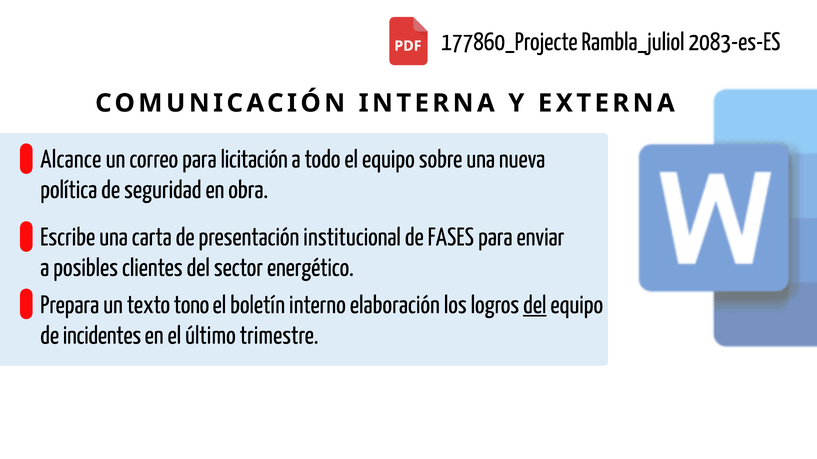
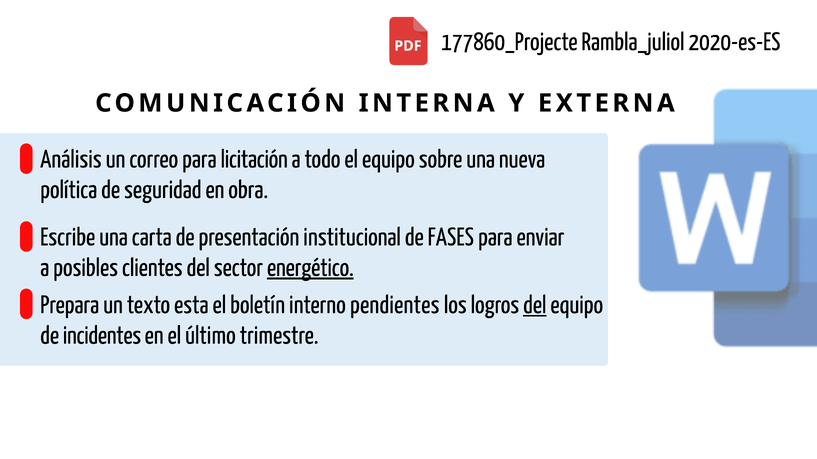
2083-es-ES: 2083-es-ES -> 2020-es-ES
Alcance: Alcance -> Análisis
energético underline: none -> present
tono: tono -> esta
elaboración: elaboración -> pendientes
